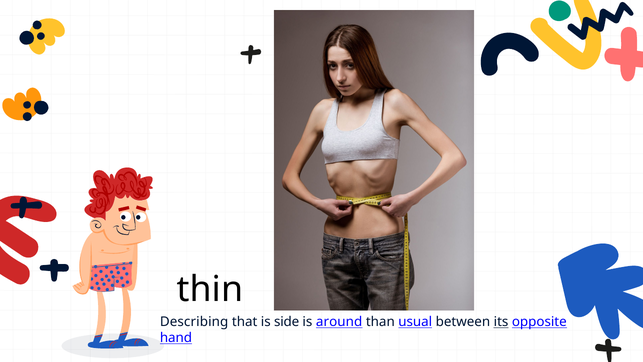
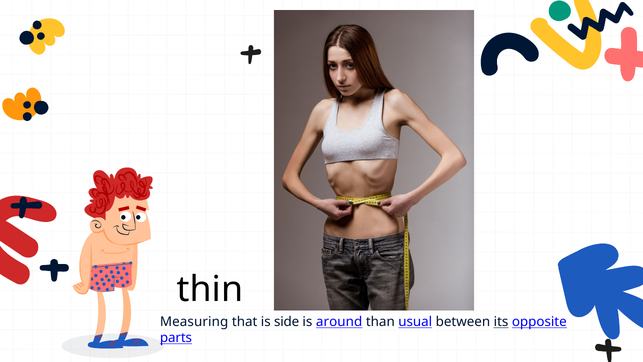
Describing: Describing -> Measuring
hand: hand -> parts
